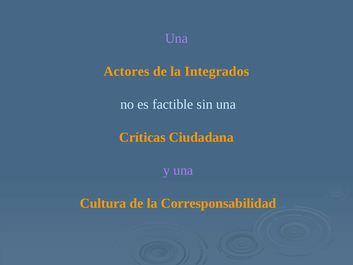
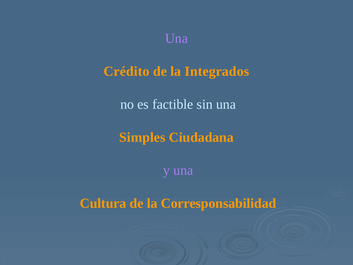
Actores: Actores -> Crédito
Críticas: Críticas -> Simples
